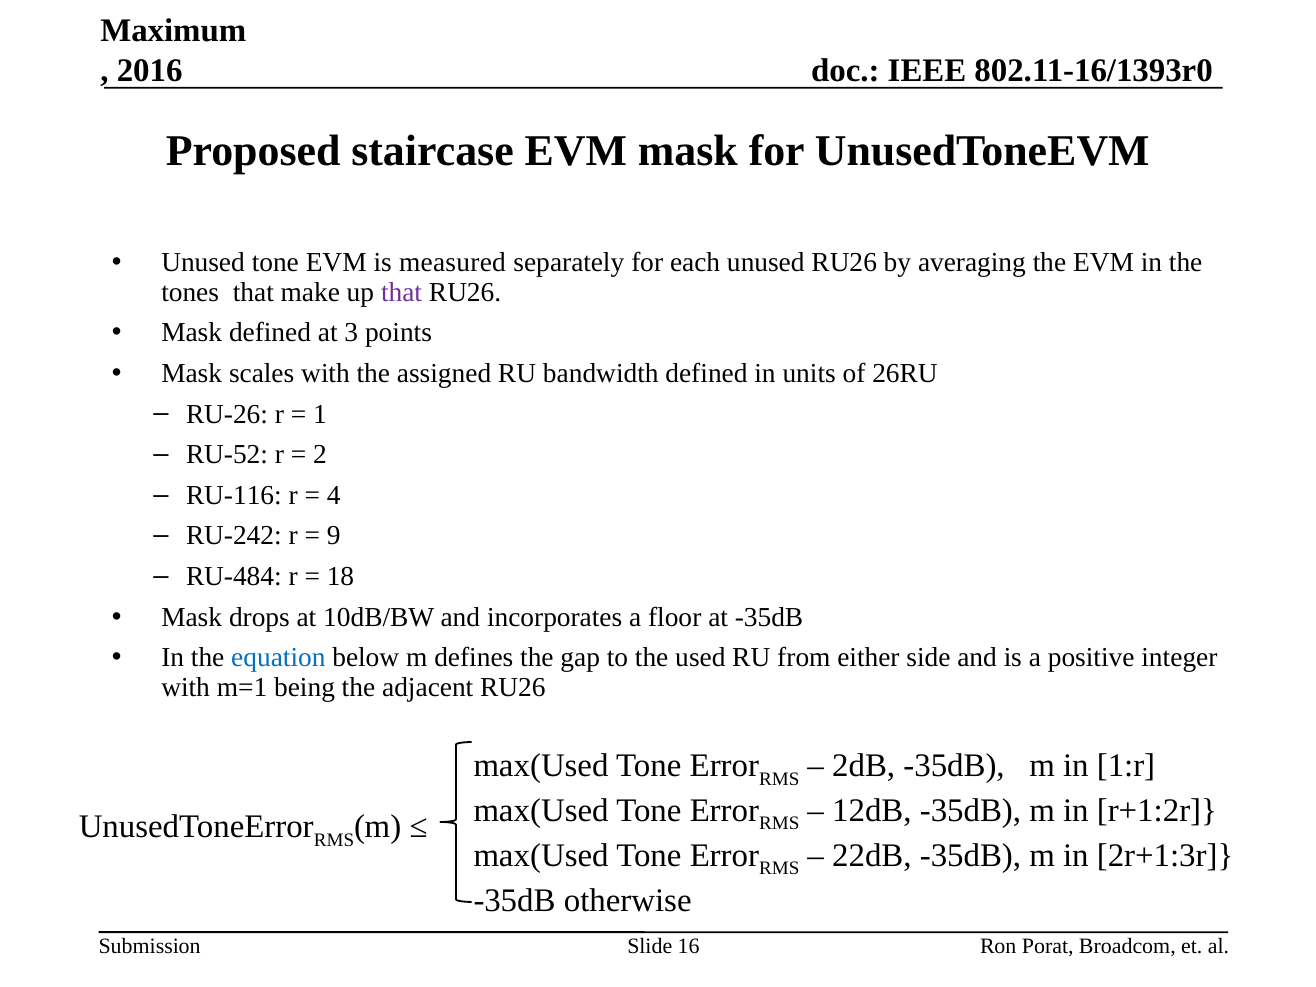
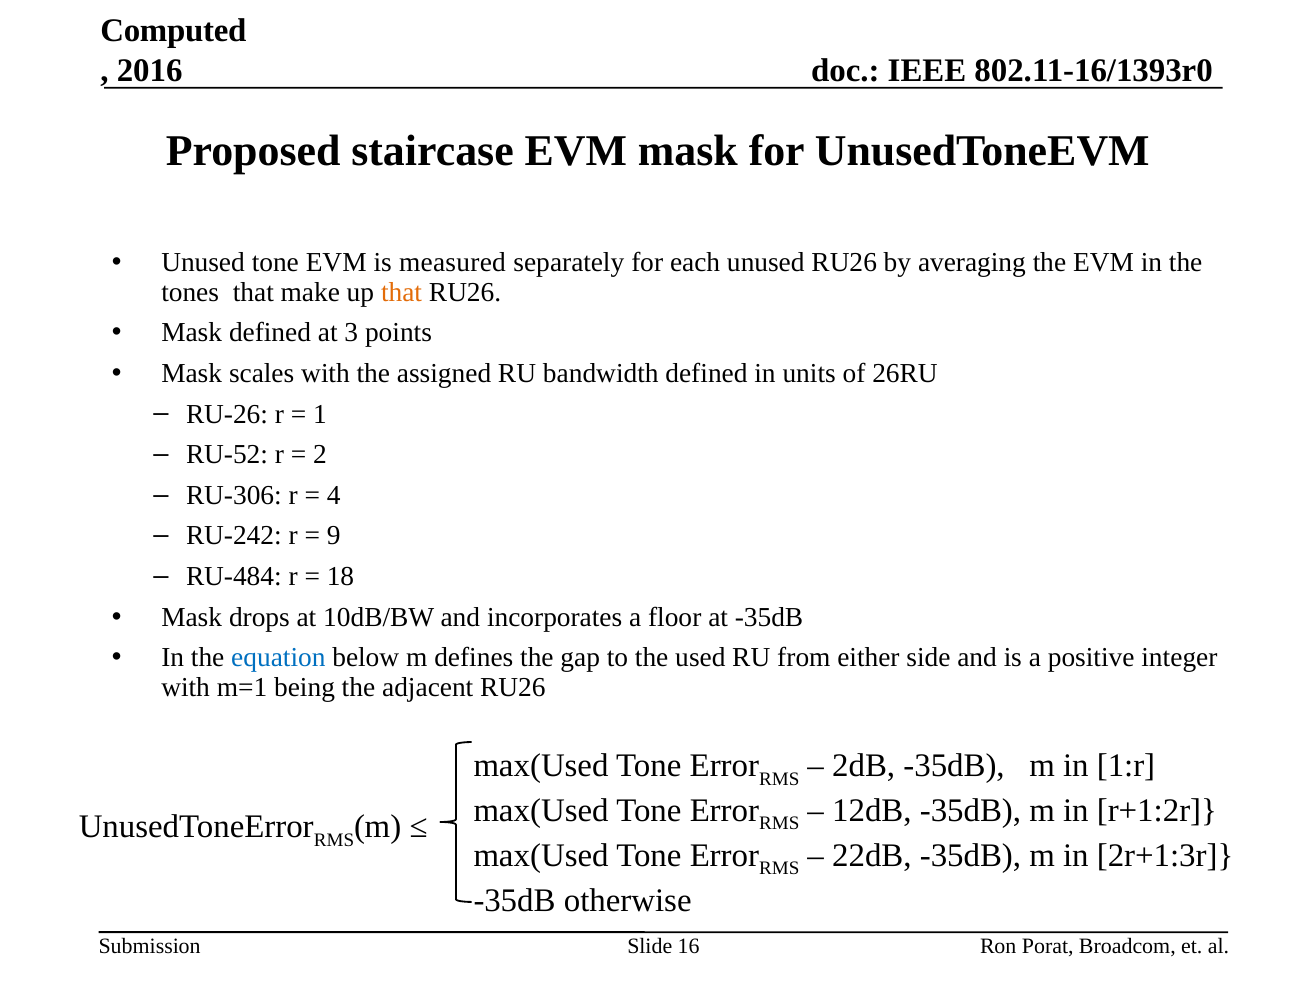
Maximum: Maximum -> Computed
that at (402, 292) colour: purple -> orange
RU-116: RU-116 -> RU-306
